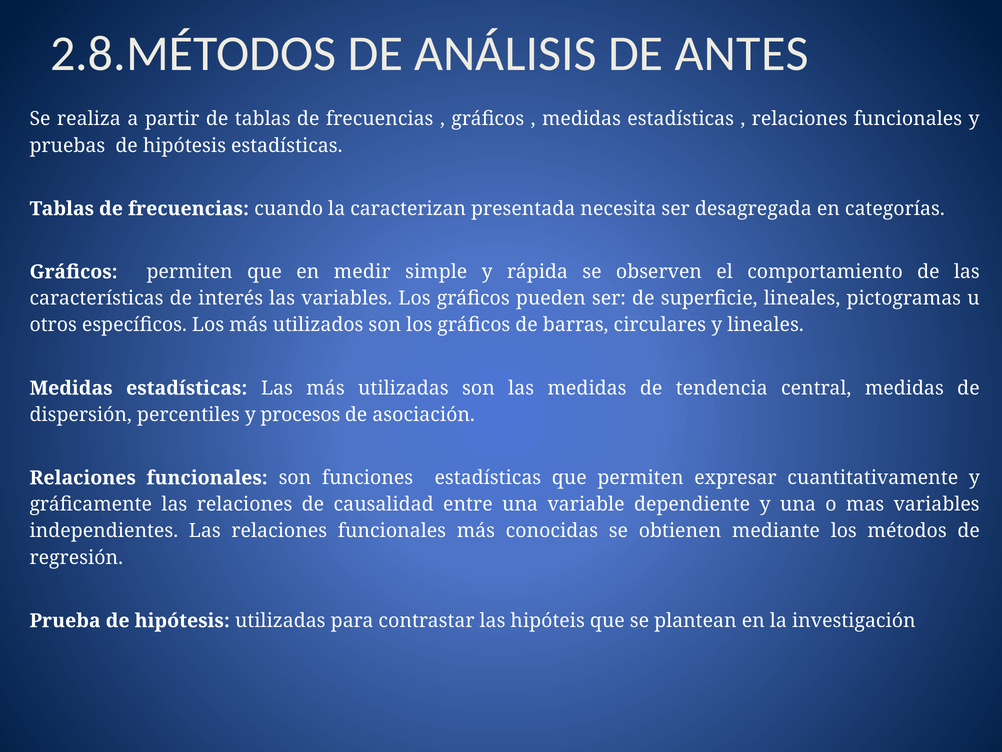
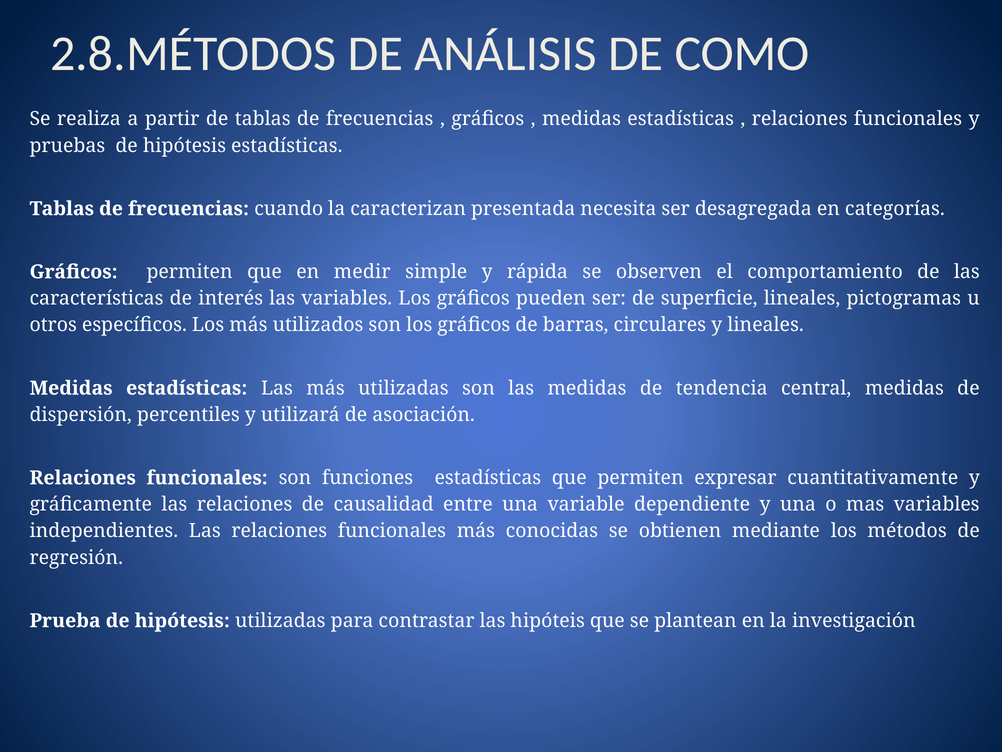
ANTES: ANTES -> COMO
procesos: procesos -> utilizará
